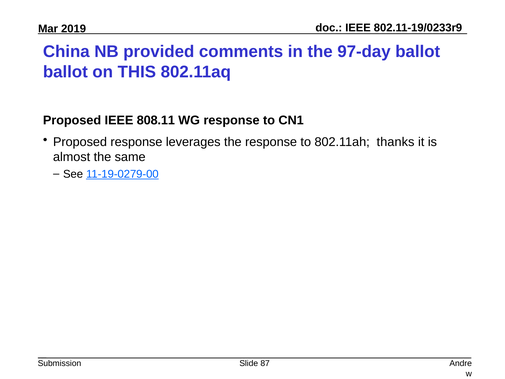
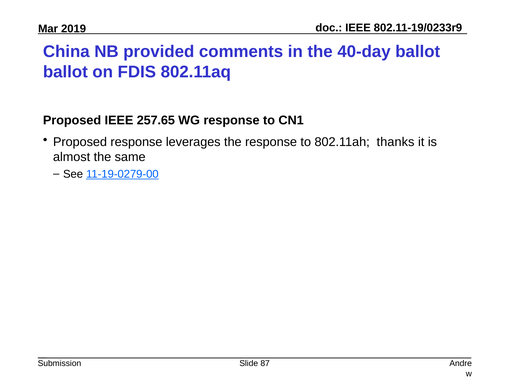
97-day: 97-day -> 40-day
THIS: THIS -> FDIS
808.11: 808.11 -> 257.65
